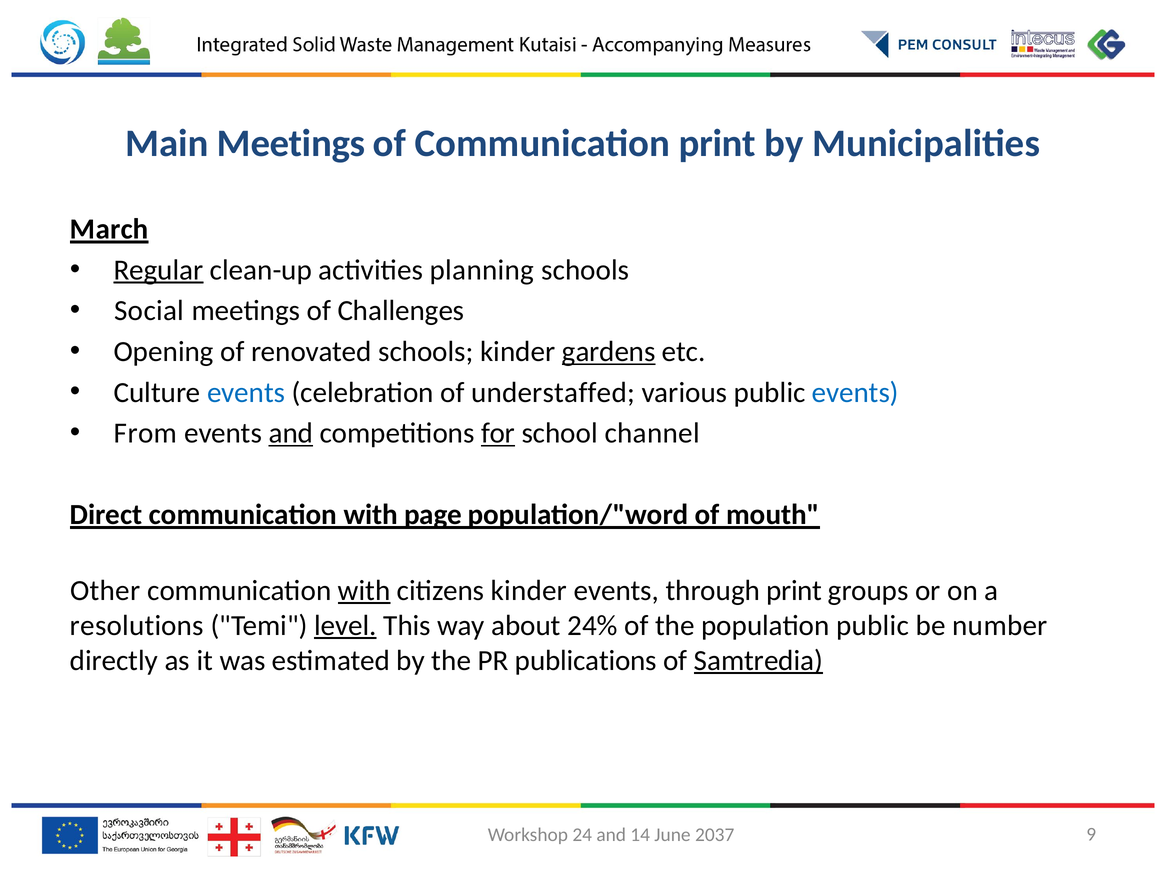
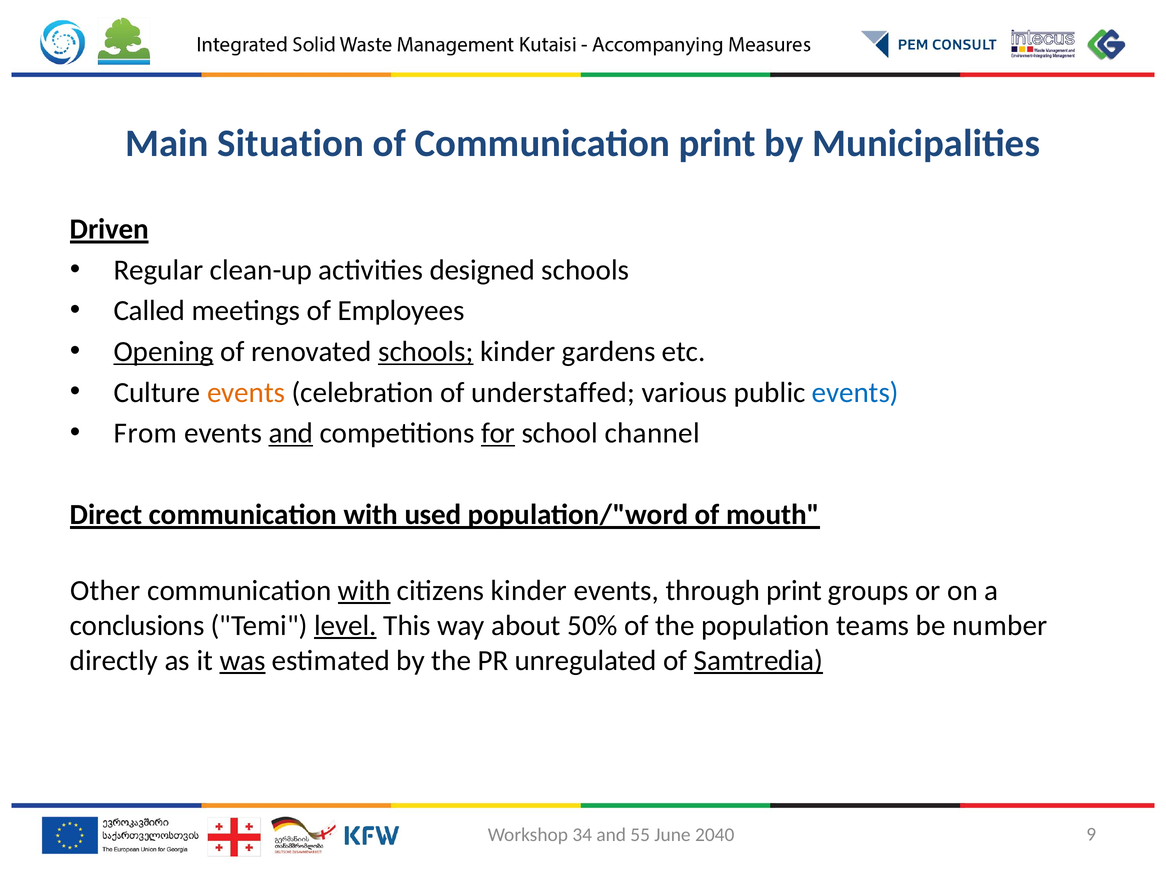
Main Meetings: Meetings -> Situation
March: March -> Driven
Regular underline: present -> none
planning: planning -> designed
Social: Social -> Called
Challenges: Challenges -> Employees
Opening underline: none -> present
schools at (426, 352) underline: none -> present
gardens underline: present -> none
events at (246, 393) colour: blue -> orange
page: page -> used
resolutions: resolutions -> conclusions
24%: 24% -> 50%
population public: public -> teams
was underline: none -> present
publications: publications -> unregulated
24: 24 -> 34
14: 14 -> 55
2037: 2037 -> 2040
